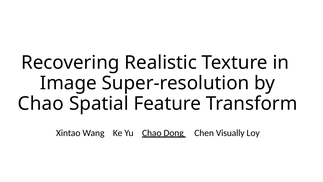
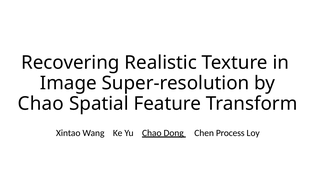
Visually: Visually -> Process
